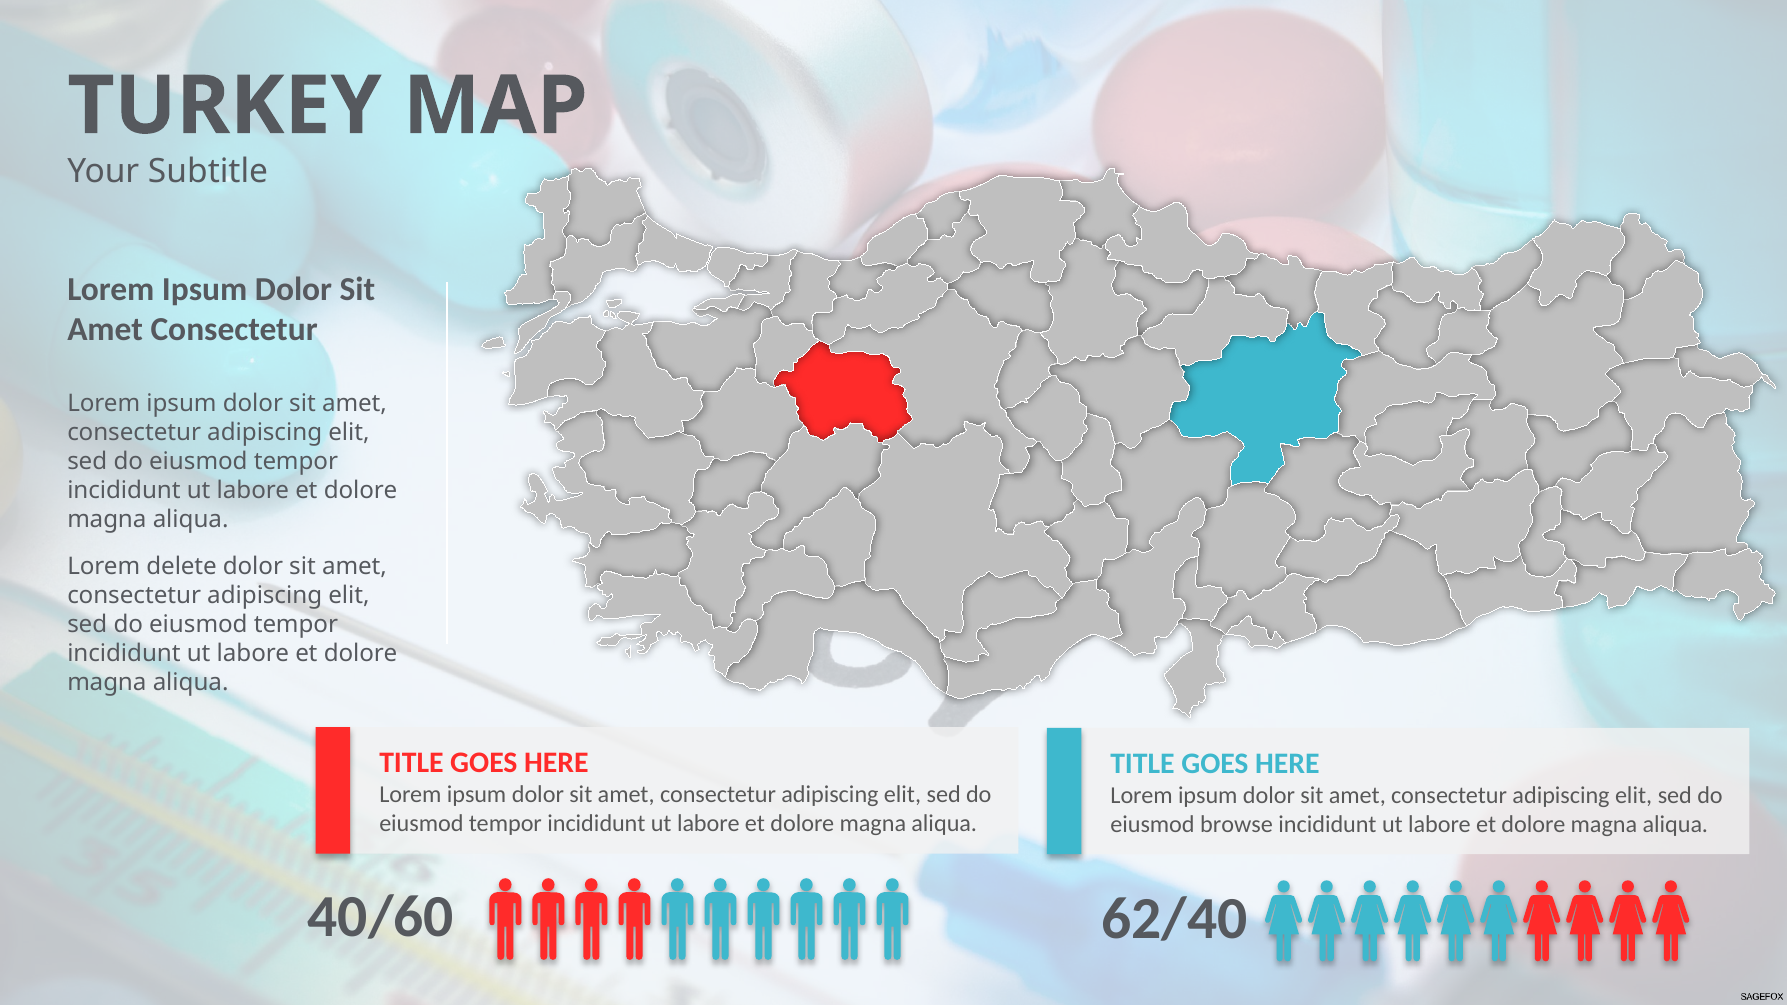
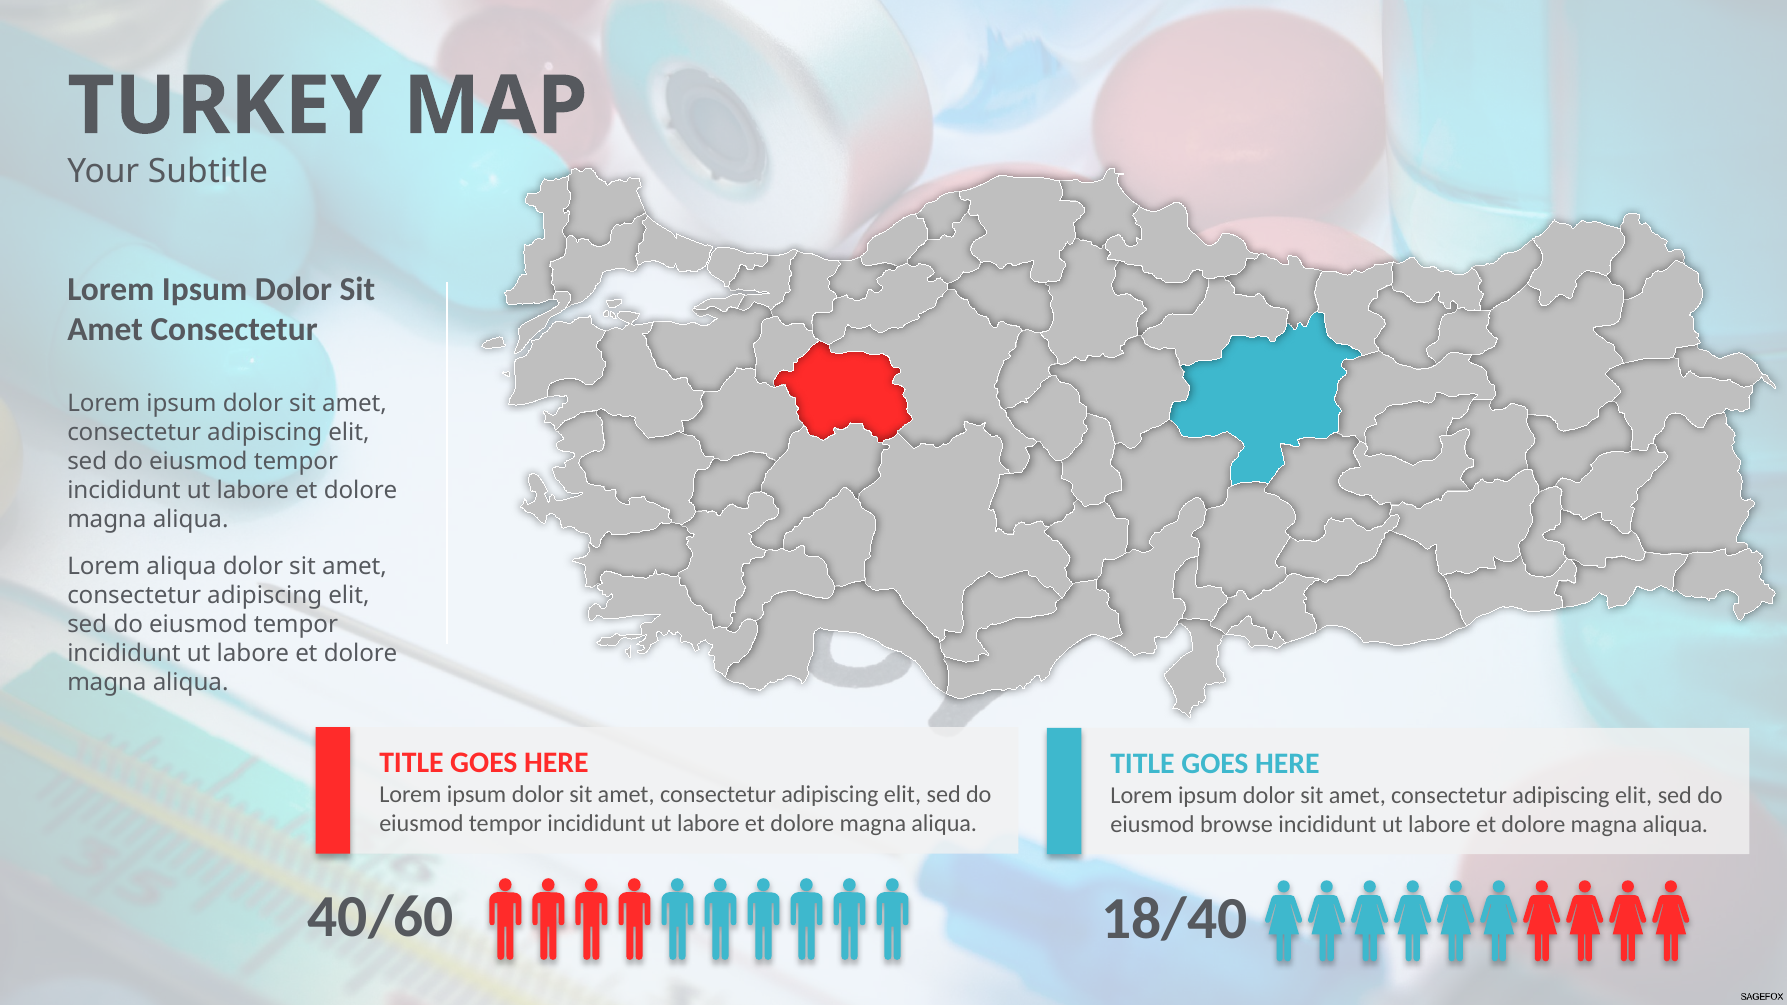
Lorem delete: delete -> aliqua
62/40: 62/40 -> 18/40
